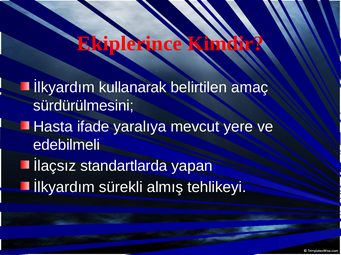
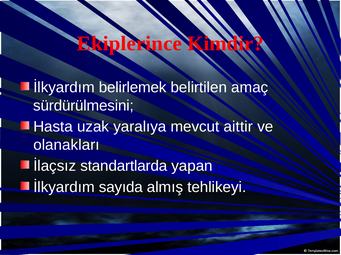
kullanarak: kullanarak -> belirlemek
ifade: ifade -> uzak
yere: yere -> aittir
edebilmeli: edebilmeli -> olanakları
sürekli: sürekli -> sayıda
